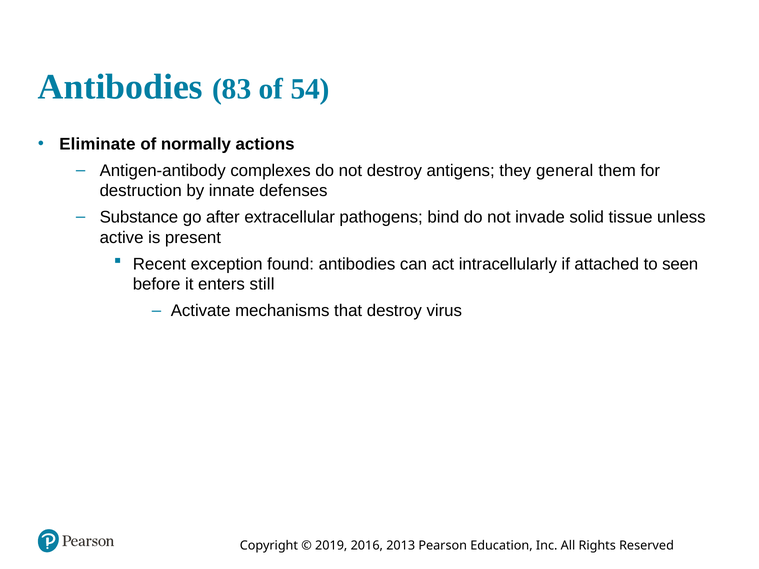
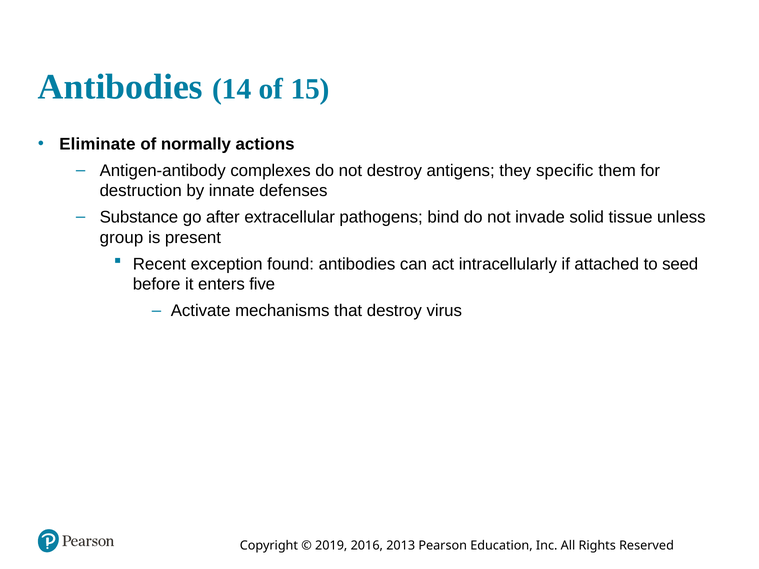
83: 83 -> 14
54: 54 -> 15
general: general -> specific
active: active -> group
seen: seen -> seed
still: still -> five
